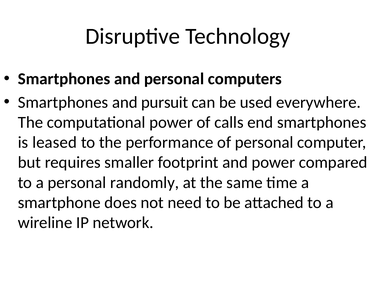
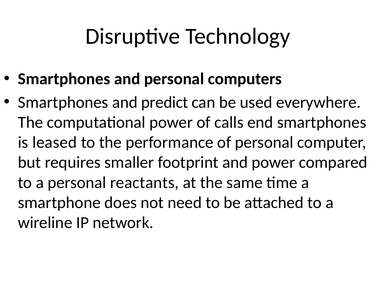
pursuit: pursuit -> predict
randomly: randomly -> reactants
